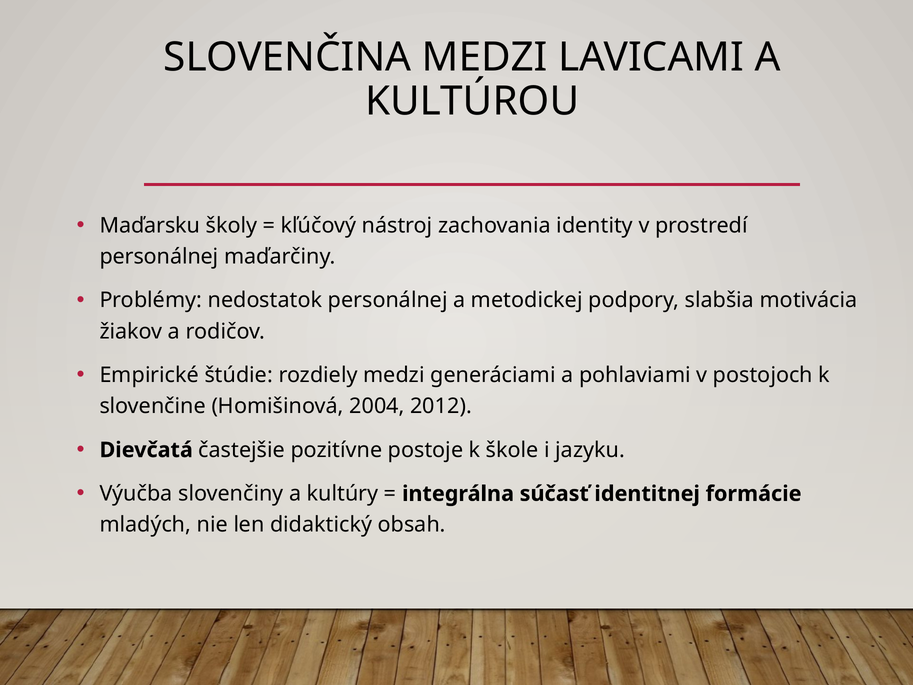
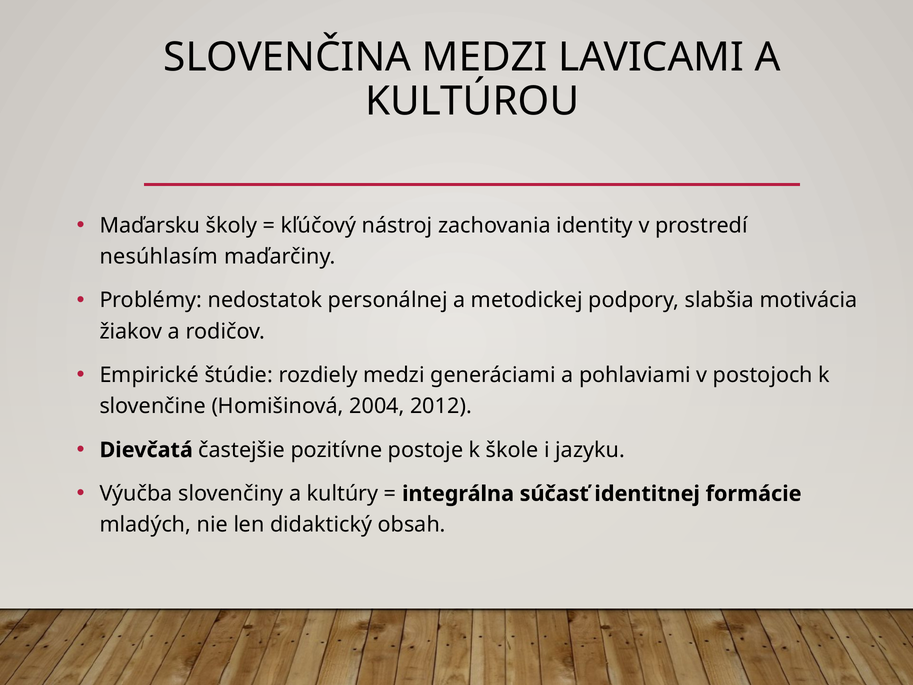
personálnej at (159, 257): personálnej -> nesúhlasím
